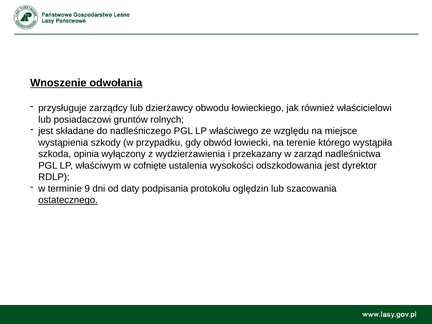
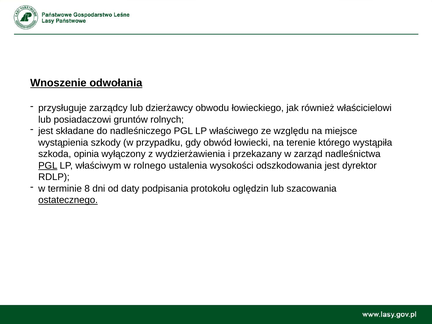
PGL at (48, 166) underline: none -> present
cofnięte: cofnięte -> rolnego
9: 9 -> 8
